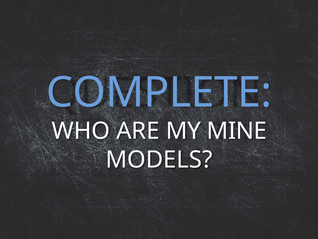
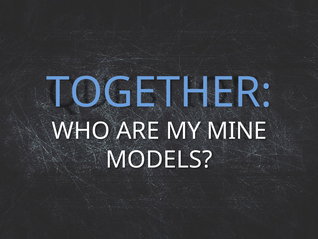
COMPLETE: COMPLETE -> TOGETHER
